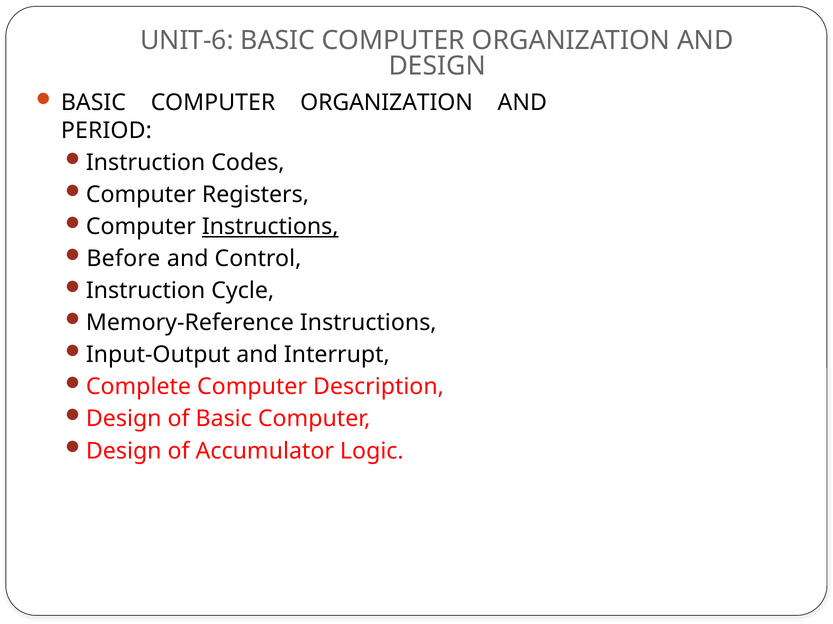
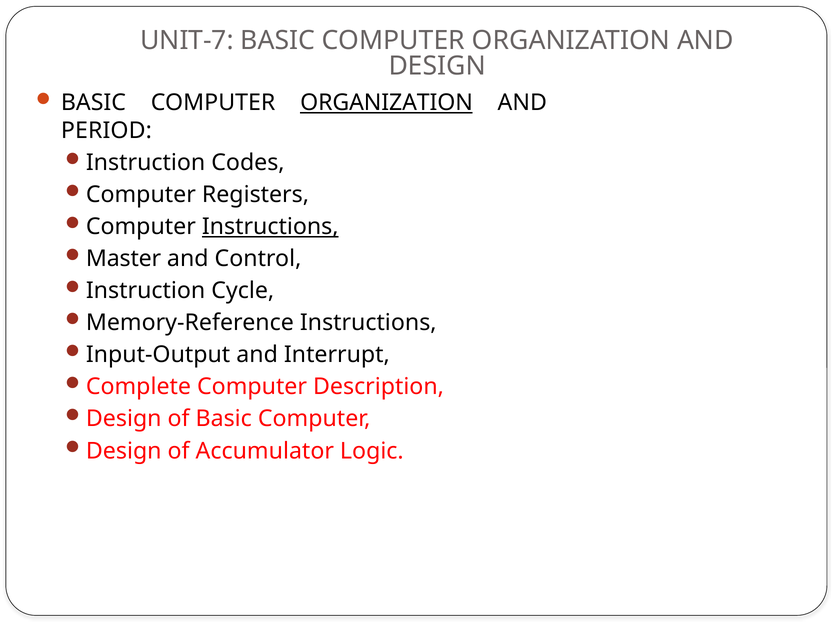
UNIT-6: UNIT-6 -> UNIT-7
ORGANIZATION at (387, 103) underline: none -> present
Before: Before -> Master
